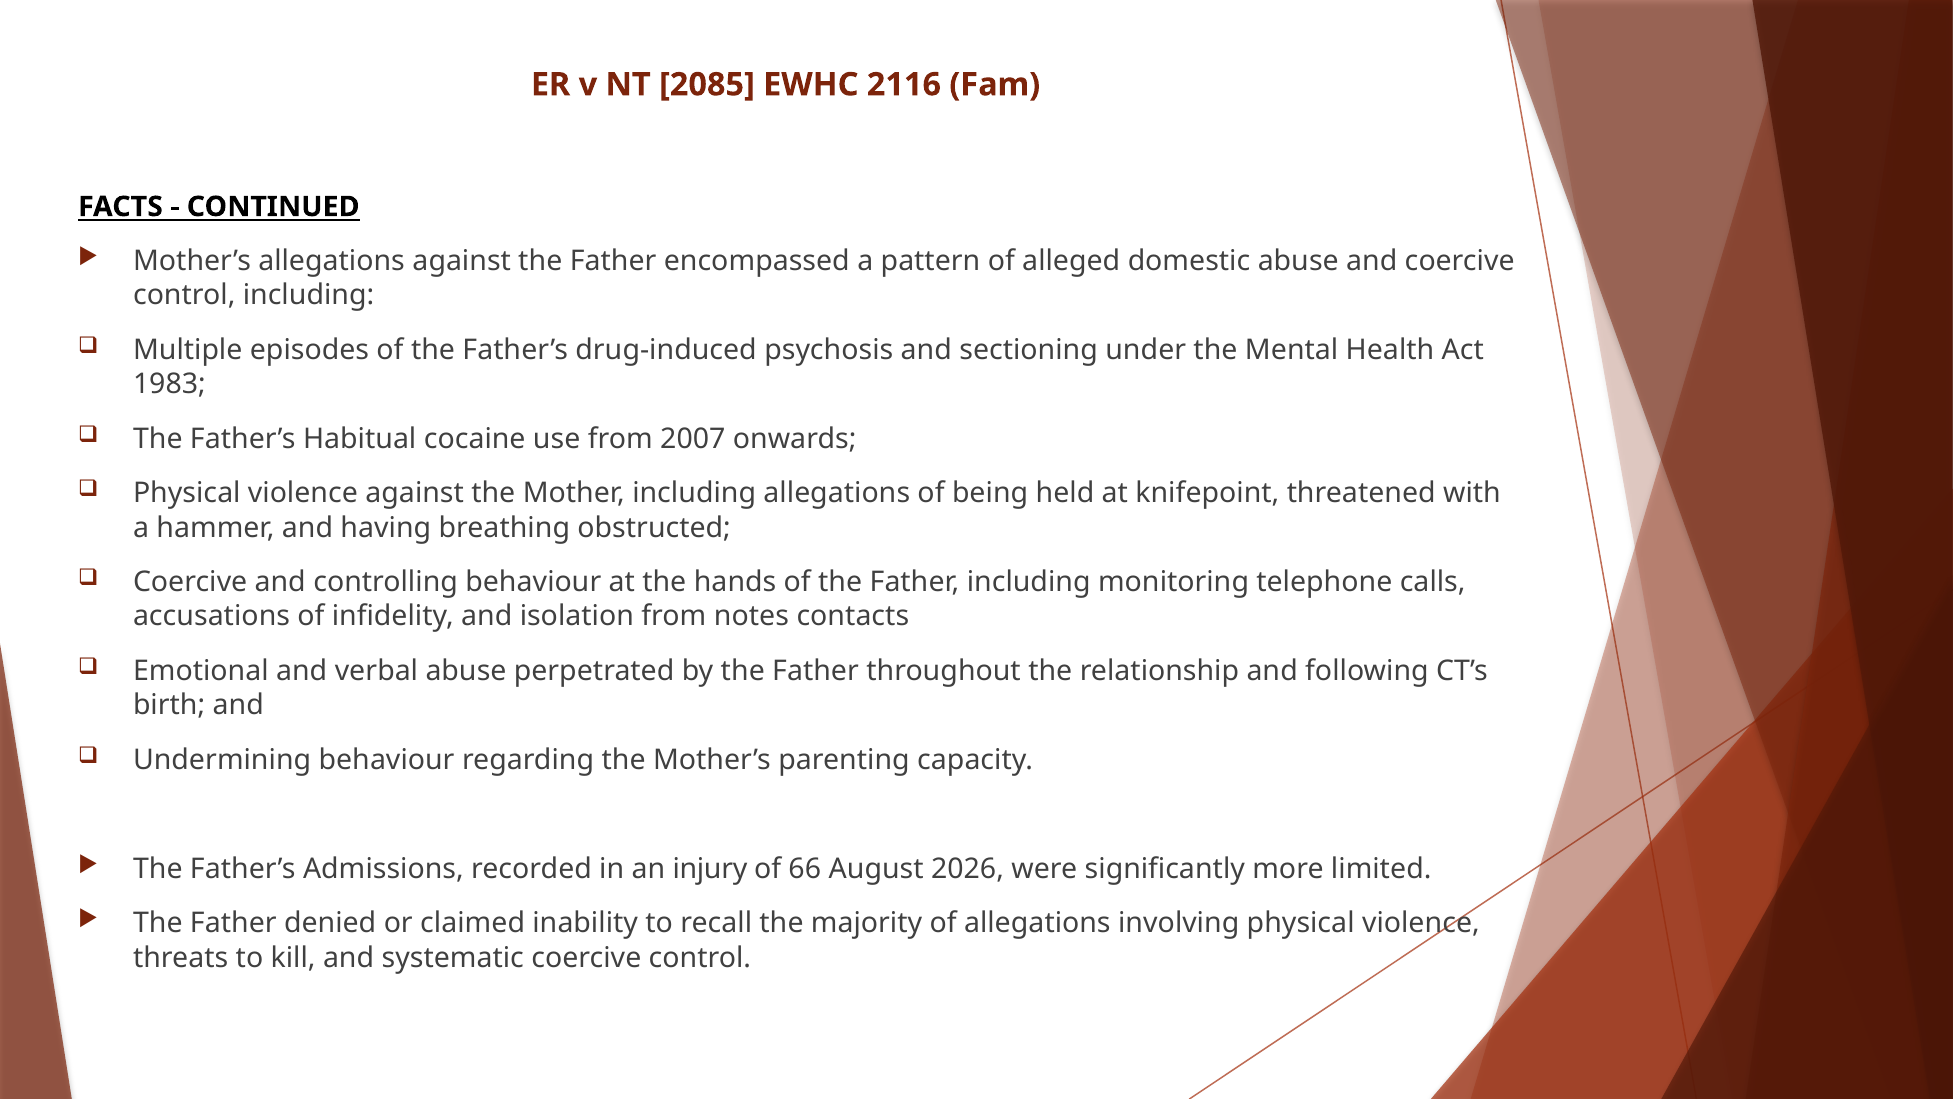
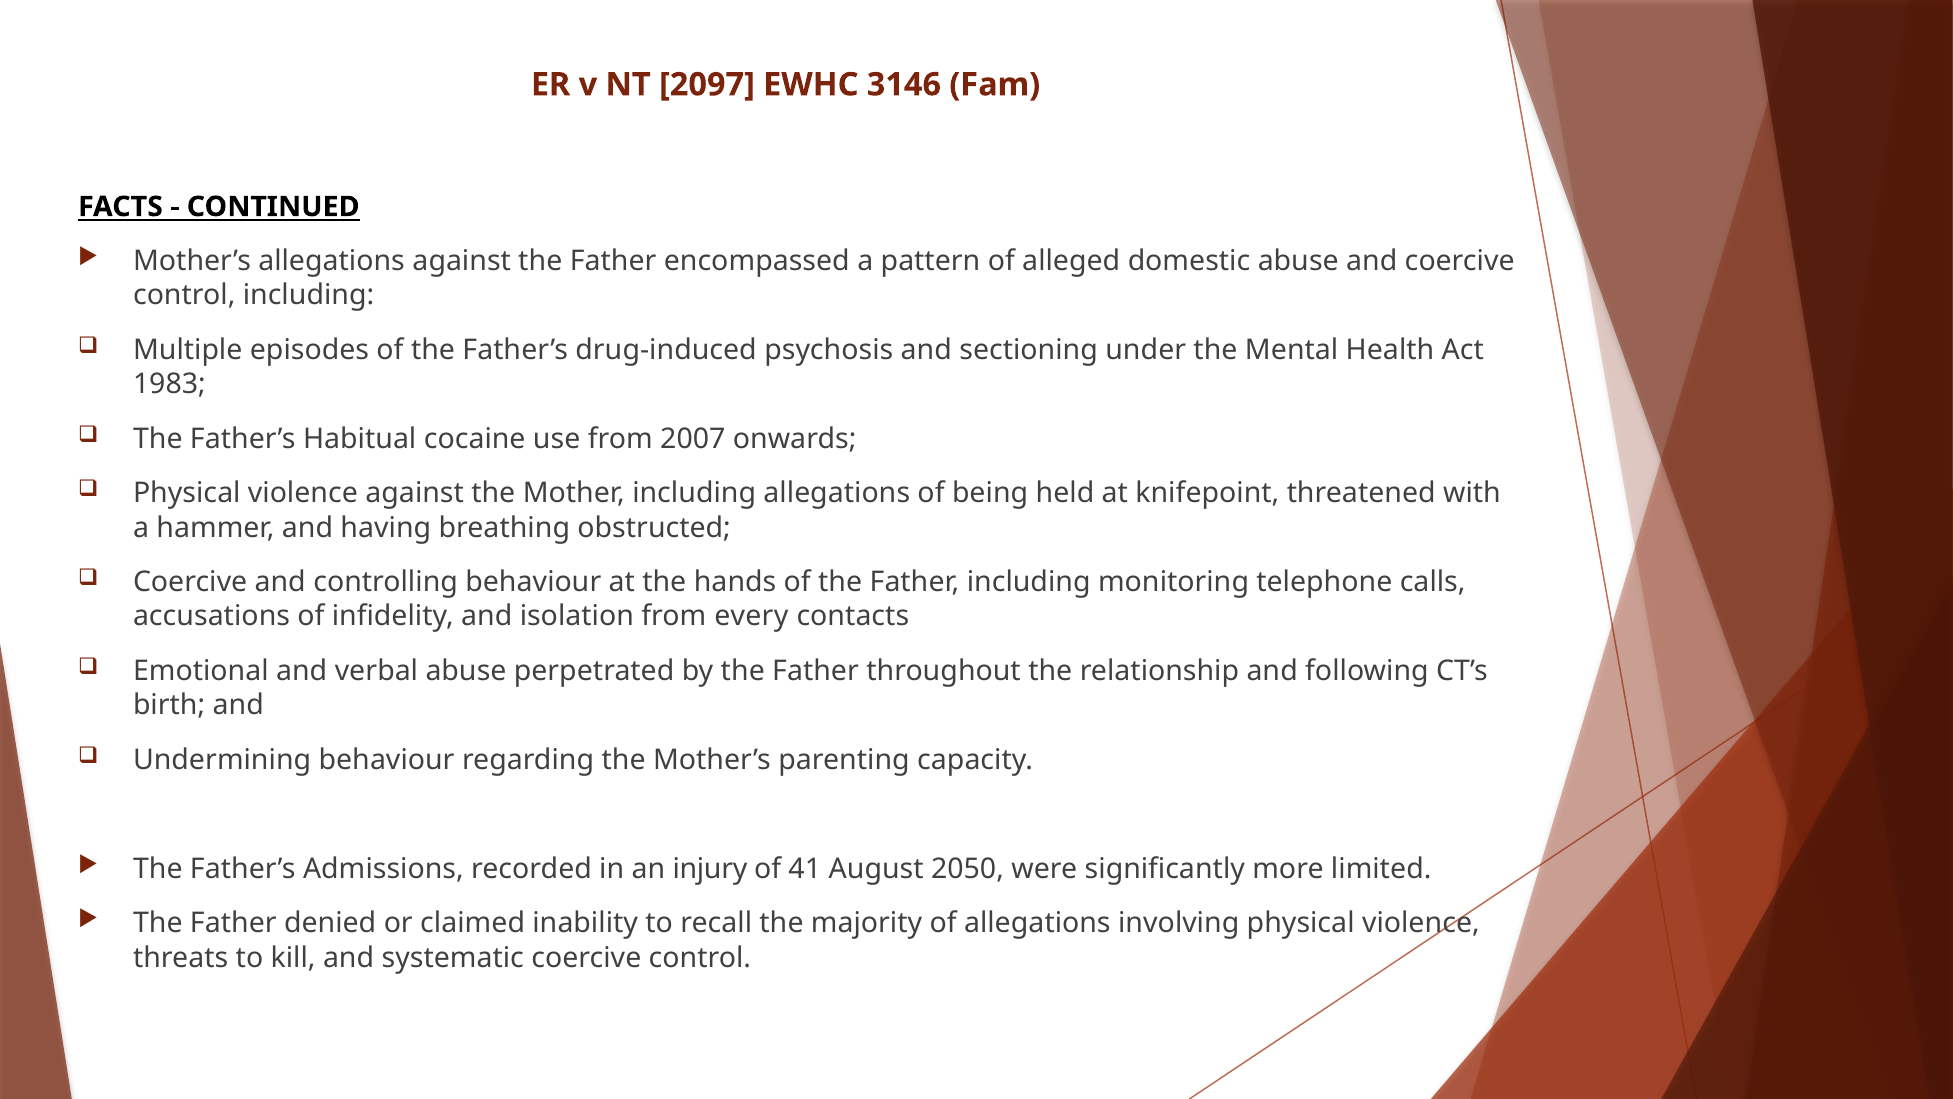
2085: 2085 -> 2097
2116: 2116 -> 3146
notes: notes -> every
66: 66 -> 41
2026: 2026 -> 2050
